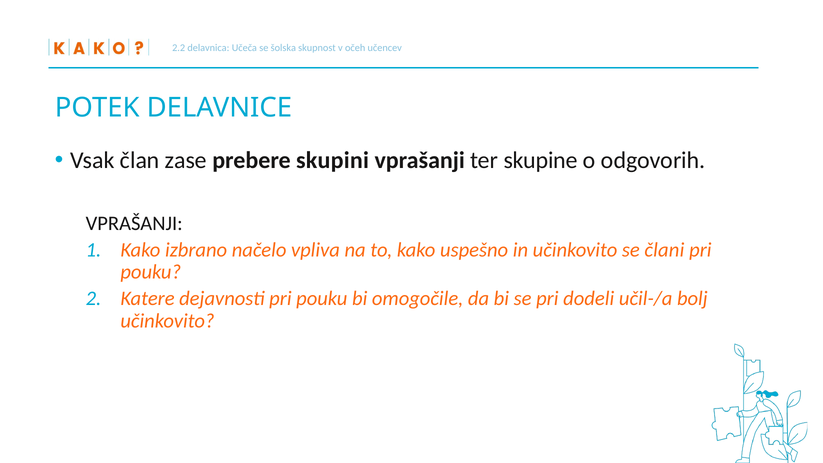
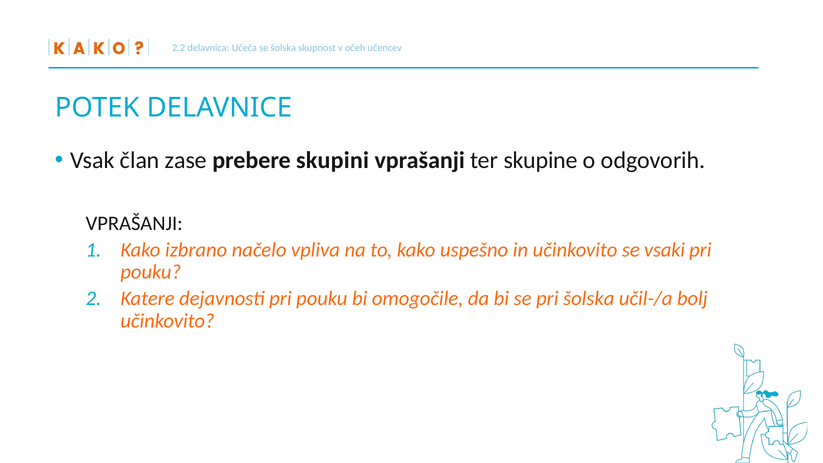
člani: člani -> vsaki
pri dodeli: dodeli -> šolska
